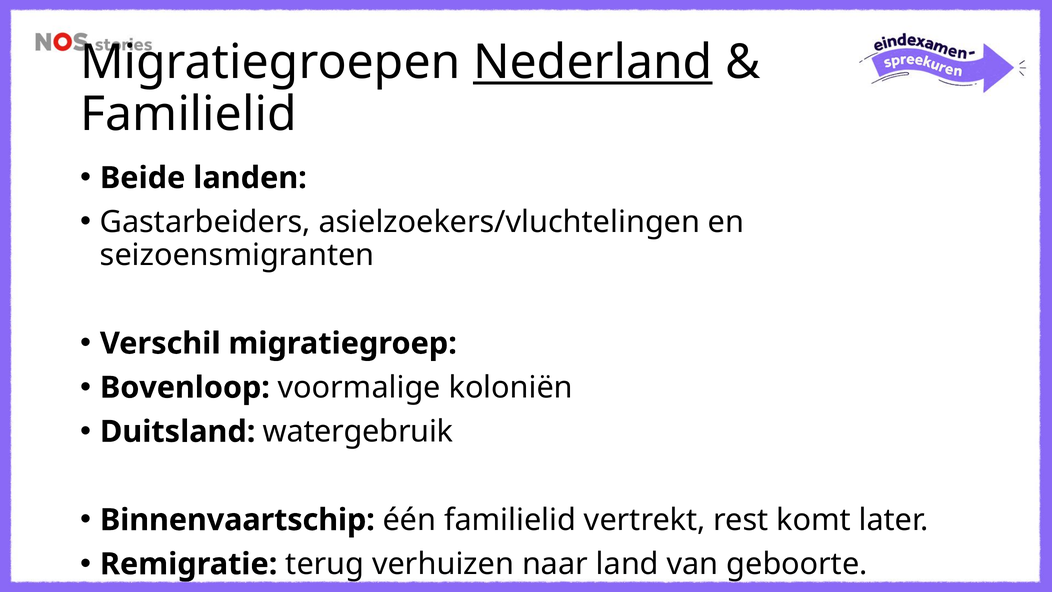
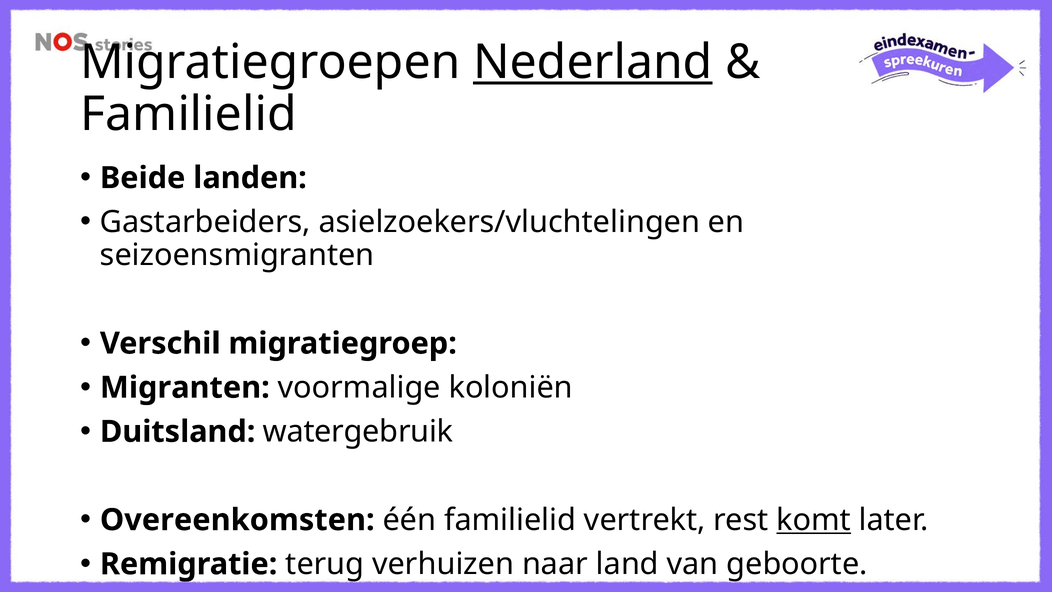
Bovenloop: Bovenloop -> Migranten
Binnenvaartschip: Binnenvaartschip -> Overeenkomsten
komt underline: none -> present
